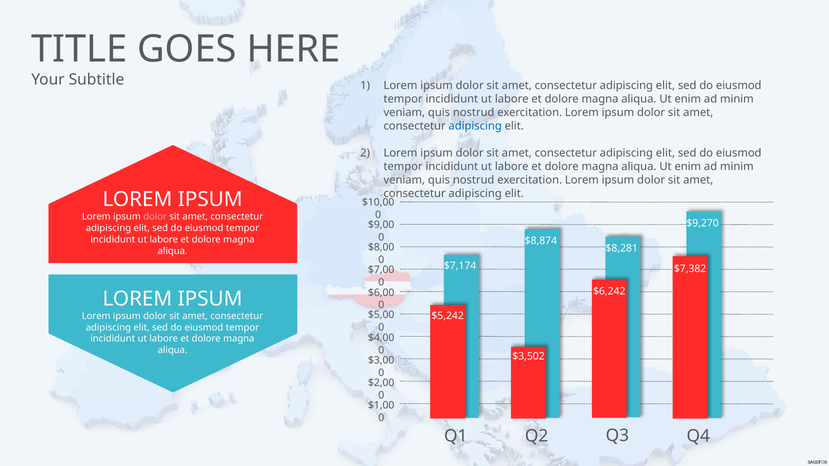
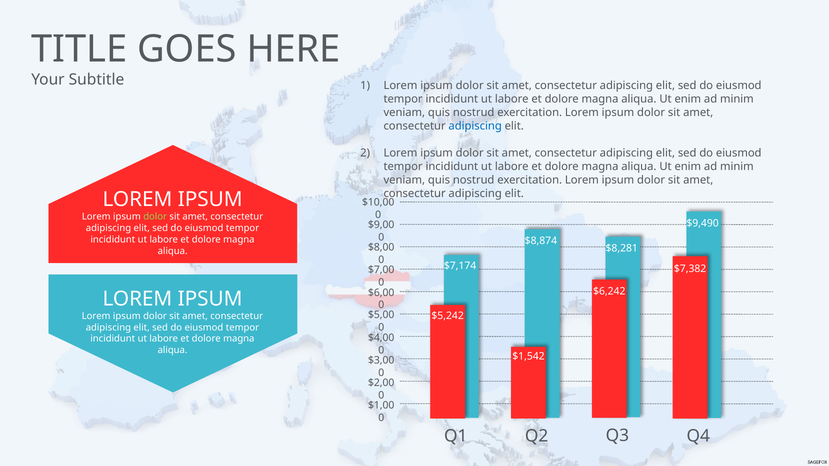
dolor at (155, 217) colour: pink -> light green
$9,270: $9,270 -> $9,490
$3,502: $3,502 -> $1,542
